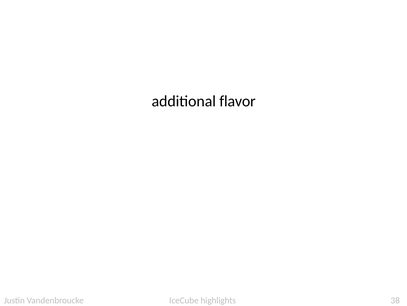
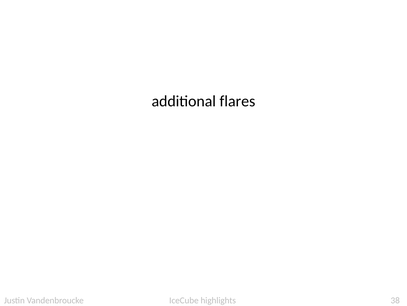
flavor: flavor -> flares
